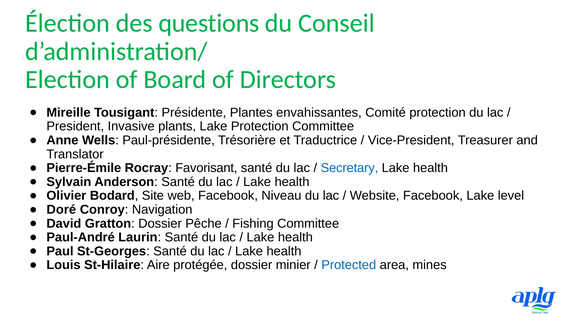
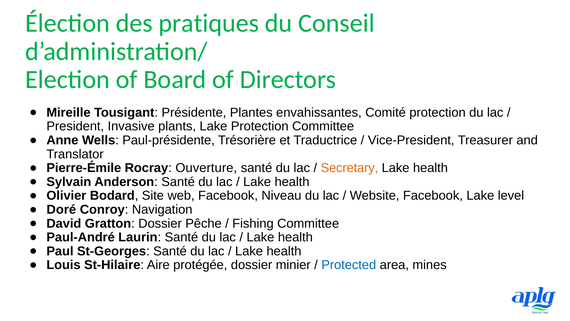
questions: questions -> pratiques
Favorisant: Favorisant -> Ouverture
Secretary colour: blue -> orange
